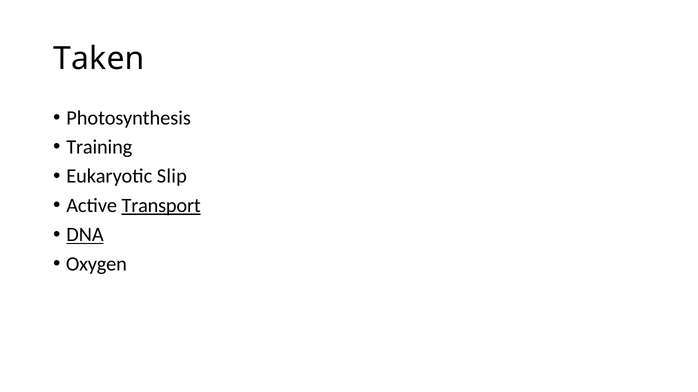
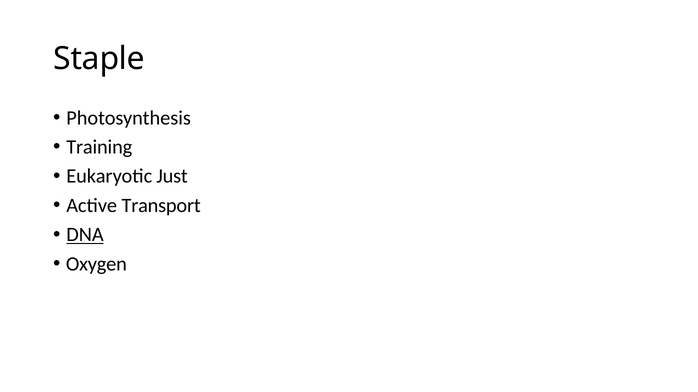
Taken: Taken -> Staple
Slip: Slip -> Just
Transport underline: present -> none
